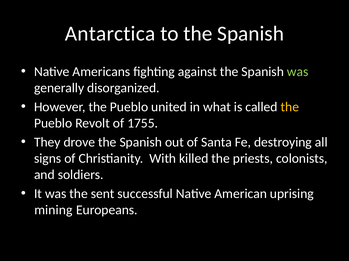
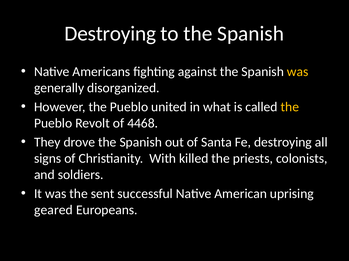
Antarctica at (110, 34): Antarctica -> Destroying
was at (298, 72) colour: light green -> yellow
1755: 1755 -> 4468
mining: mining -> geared
